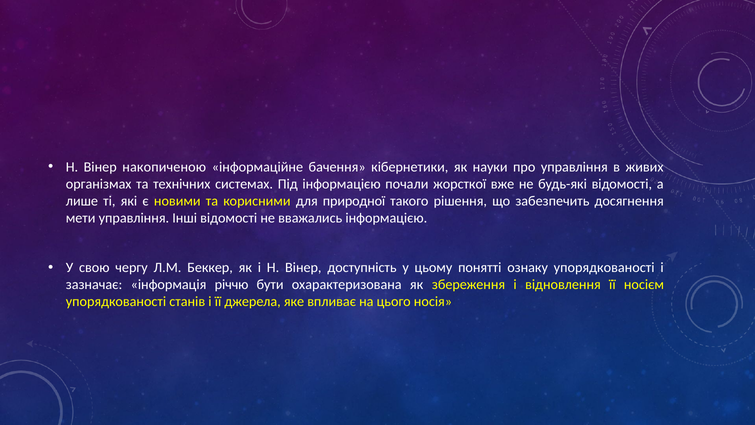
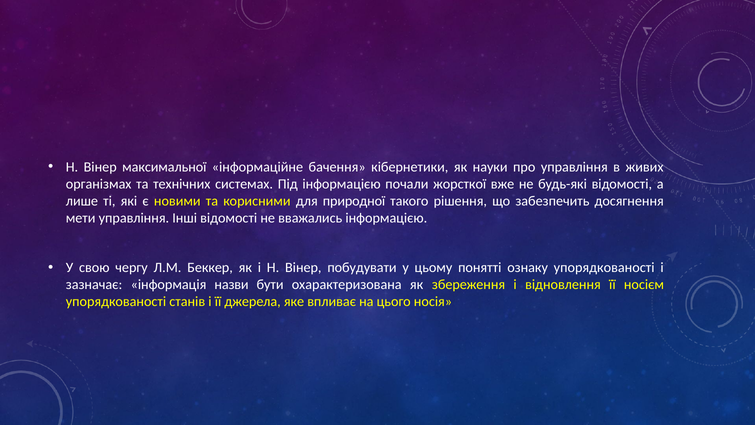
накопиченою: накопиченою -> максимальної
доступність: доступність -> побудувати
річчю: річчю -> назви
